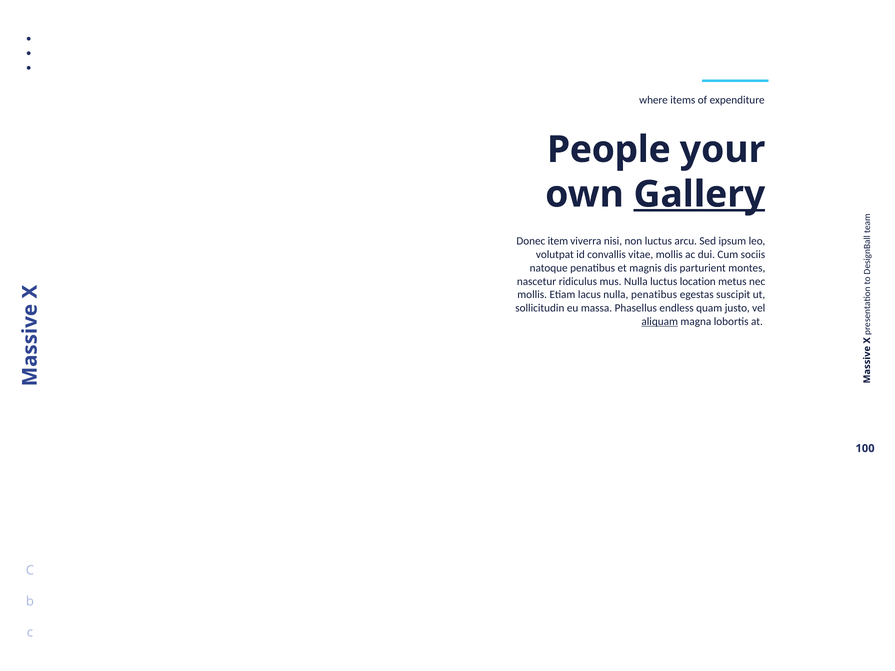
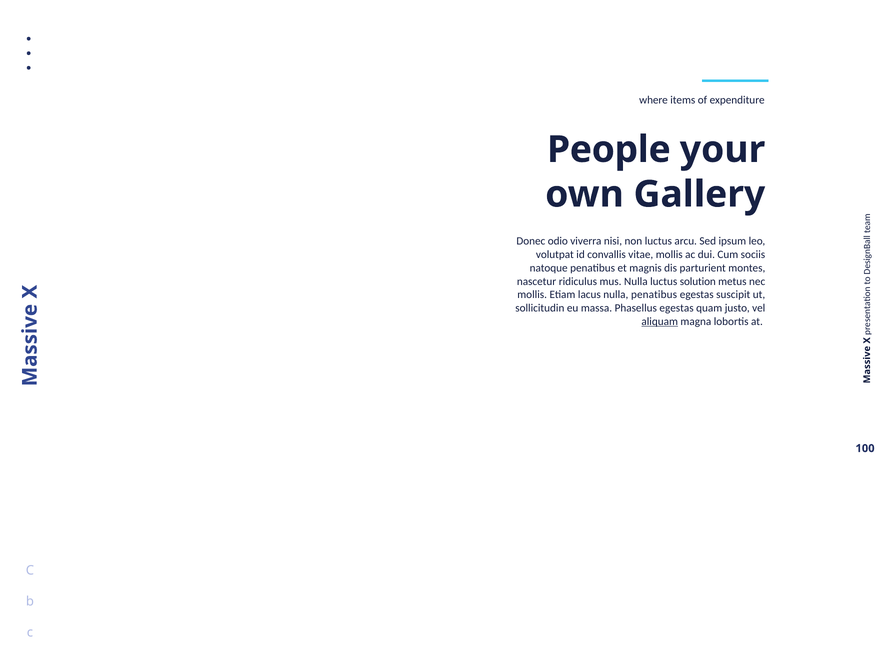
Gallery underline: present -> none
item: item -> odio
location: location -> solution
Phasellus endless: endless -> egestas
